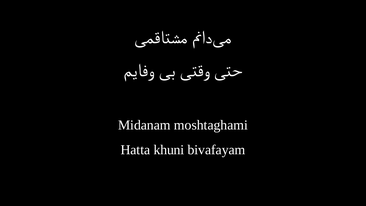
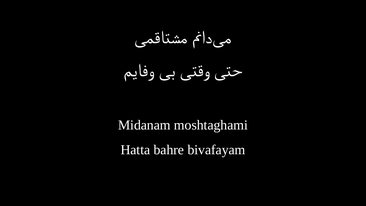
khuni: khuni -> bahre
